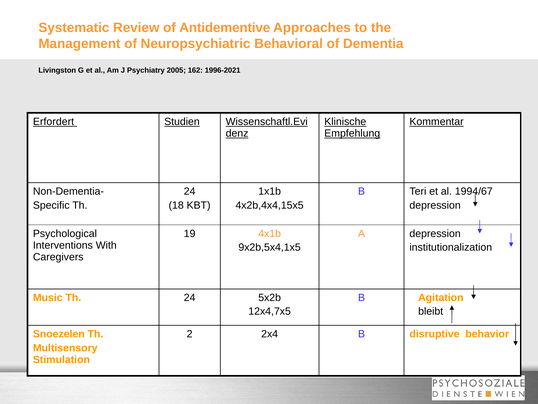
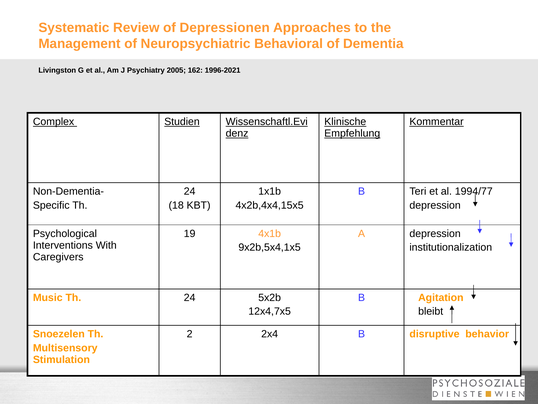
Antidementive: Antidementive -> Depressionen
Erfordert: Erfordert -> Complex
1994/67: 1994/67 -> 1994/77
